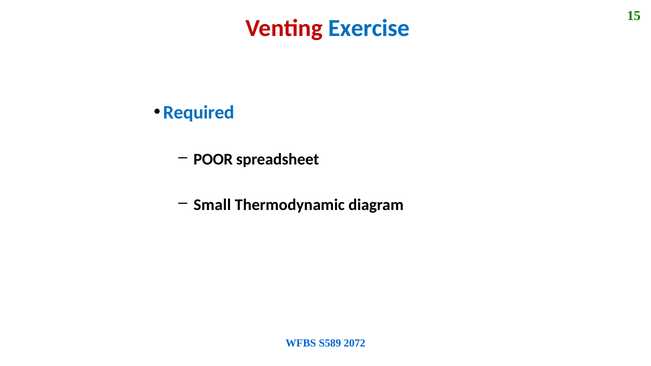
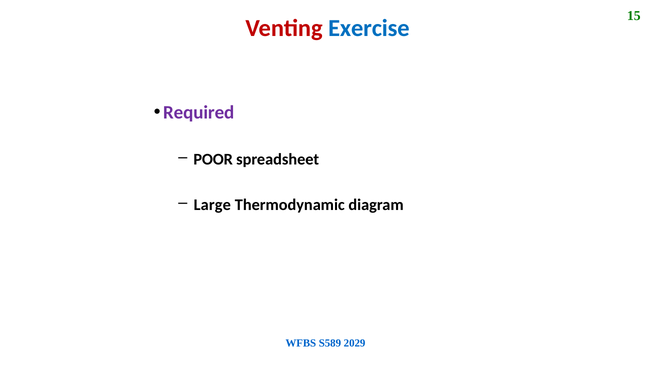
Required colour: blue -> purple
Small: Small -> Large
2072: 2072 -> 2029
